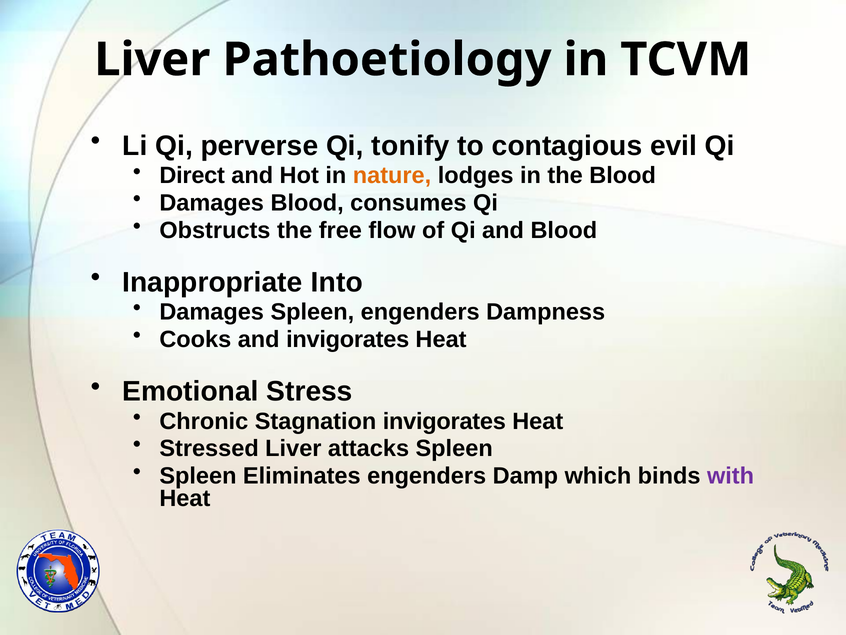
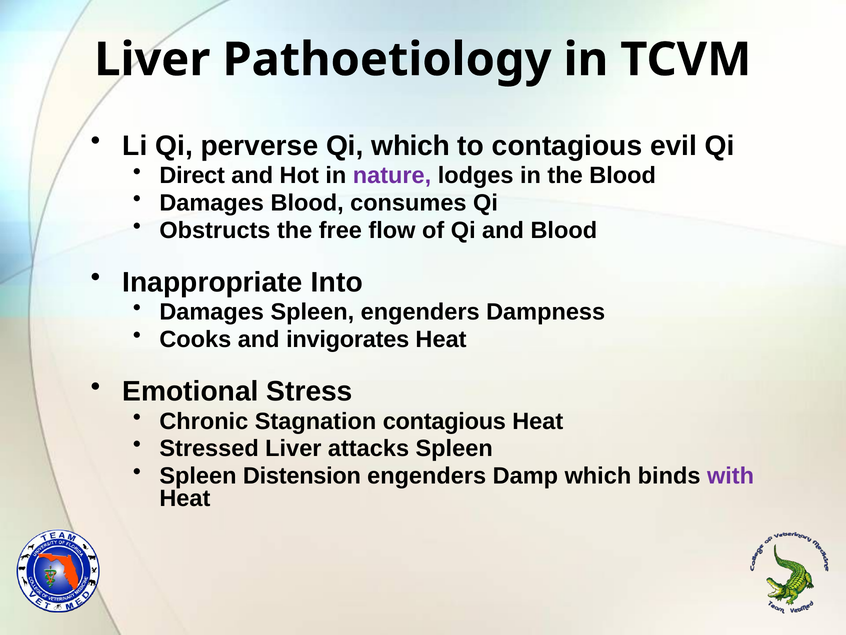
Qi tonify: tonify -> which
nature colour: orange -> purple
Stagnation invigorates: invigorates -> contagious
Eliminates: Eliminates -> Distension
